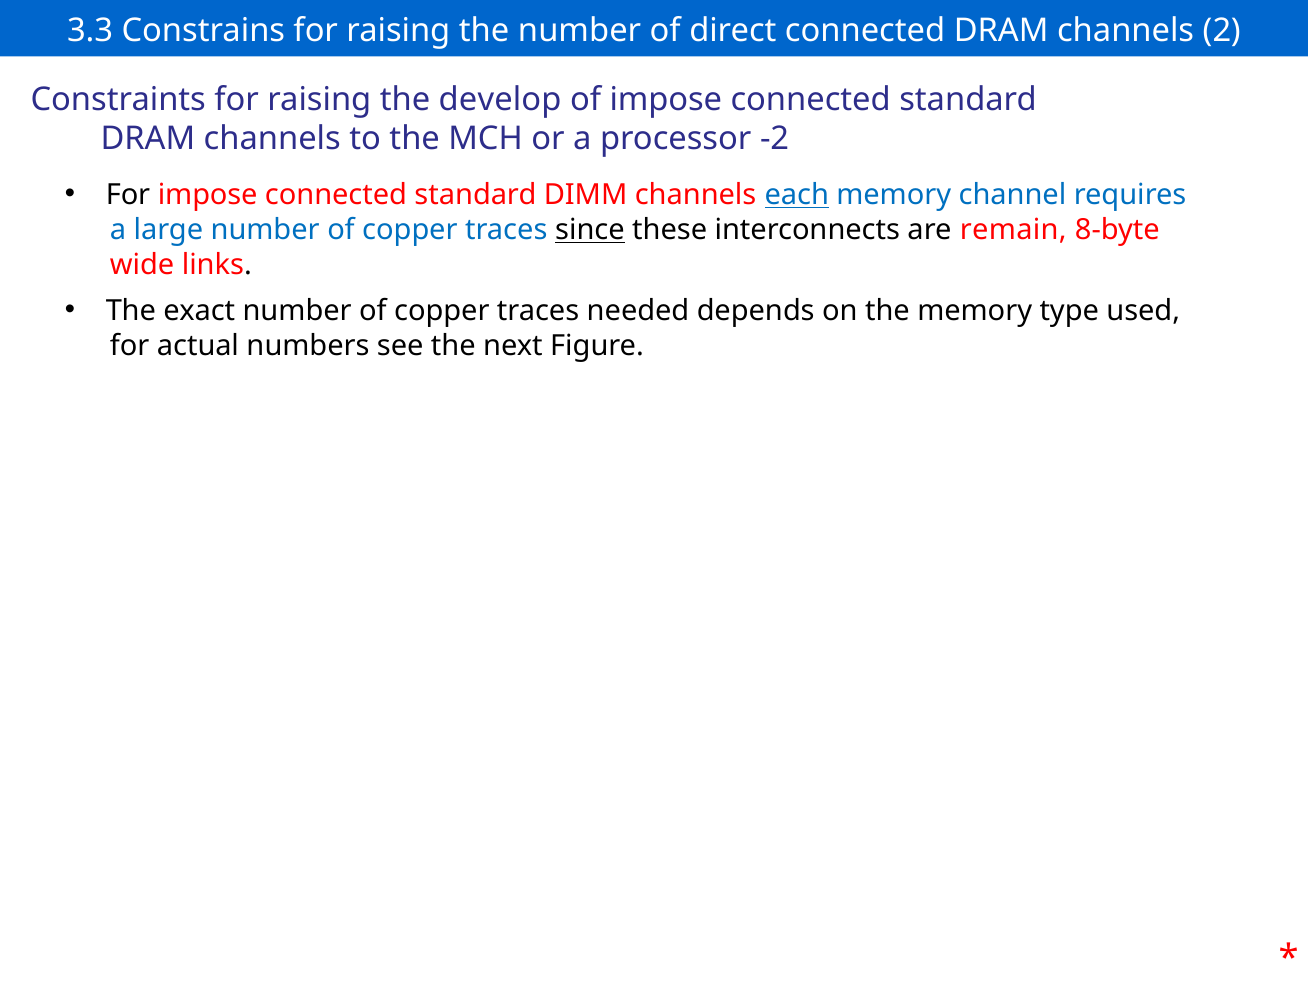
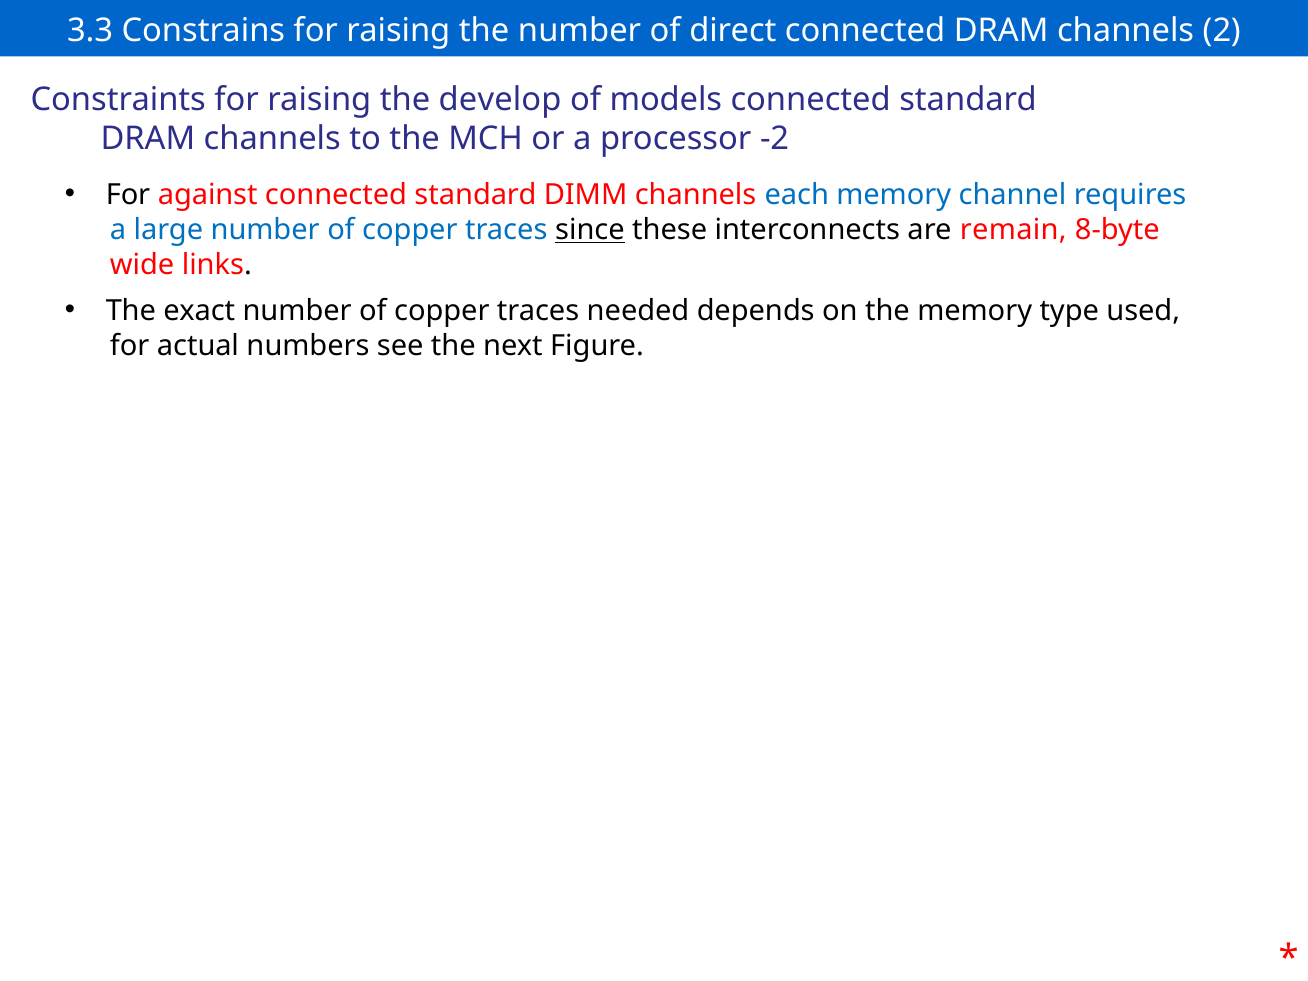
of impose: impose -> models
For impose: impose -> against
each underline: present -> none
